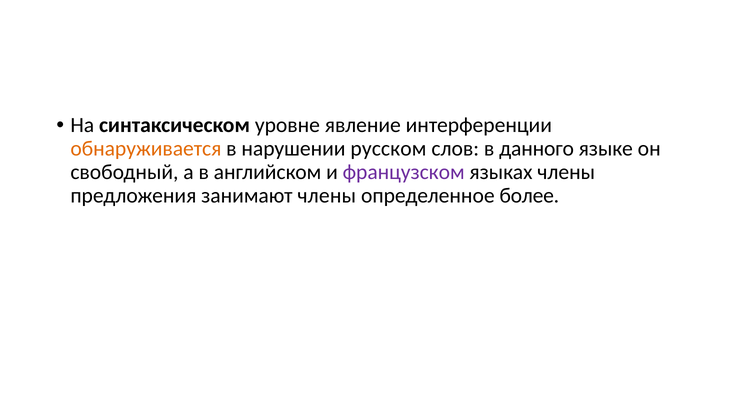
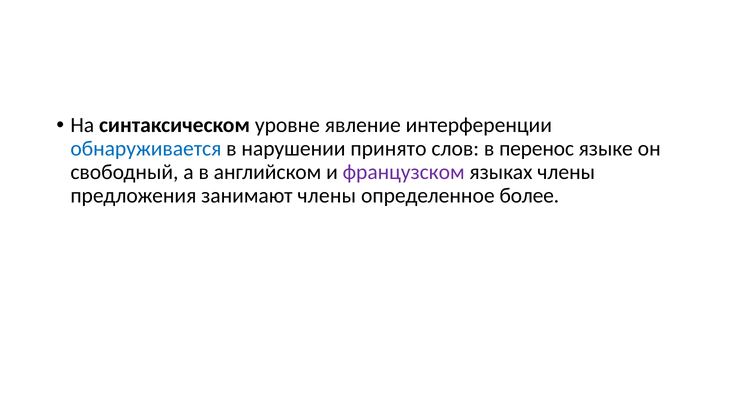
обнаруживается colour: orange -> blue
русском: русском -> принято
данного: данного -> перенос
